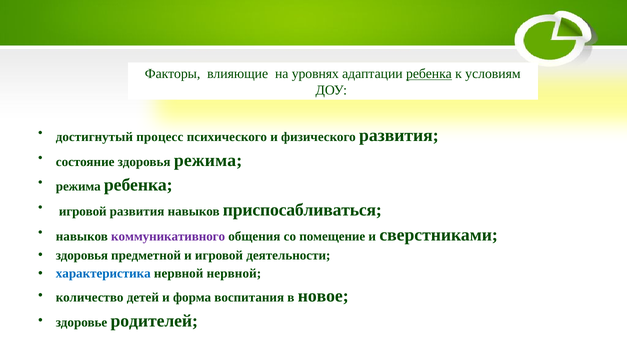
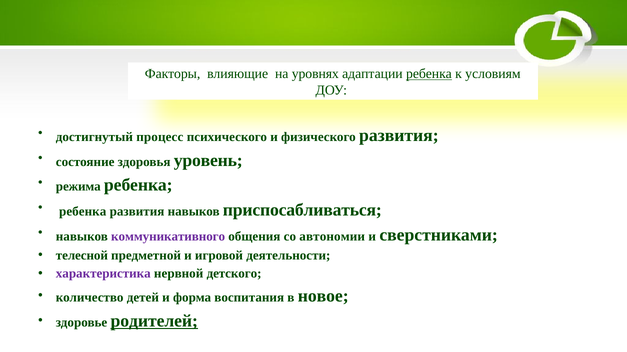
здоровья режима: режима -> уровень
игровой at (83, 212): игровой -> ребенка
помещение: помещение -> автономии
здоровья at (82, 256): здоровья -> телесной
характеристика colour: blue -> purple
нервной нервной: нервной -> детского
родителей underline: none -> present
